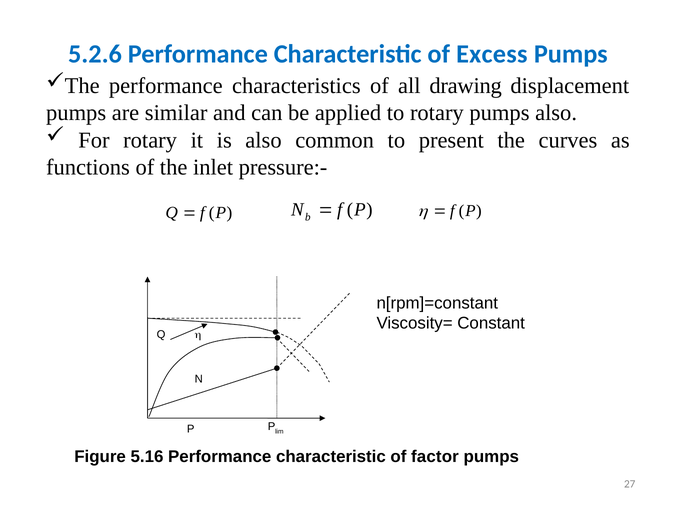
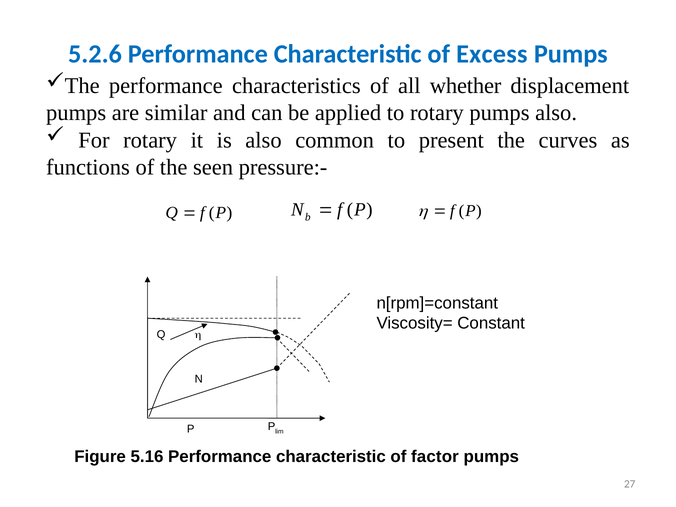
drawing: drawing -> whether
inlet: inlet -> seen
